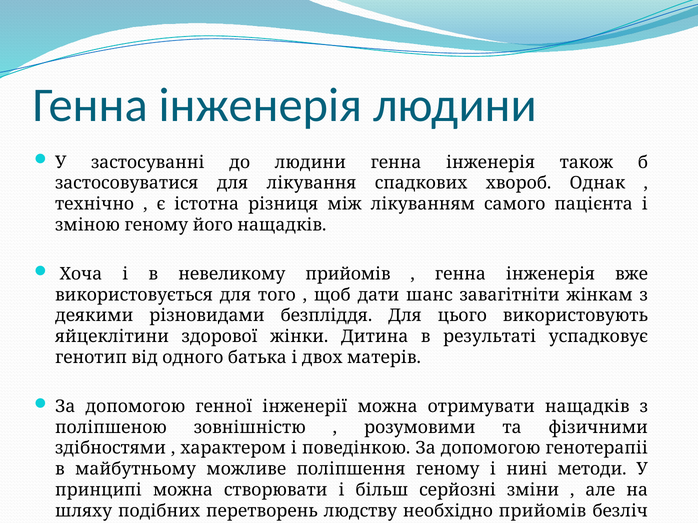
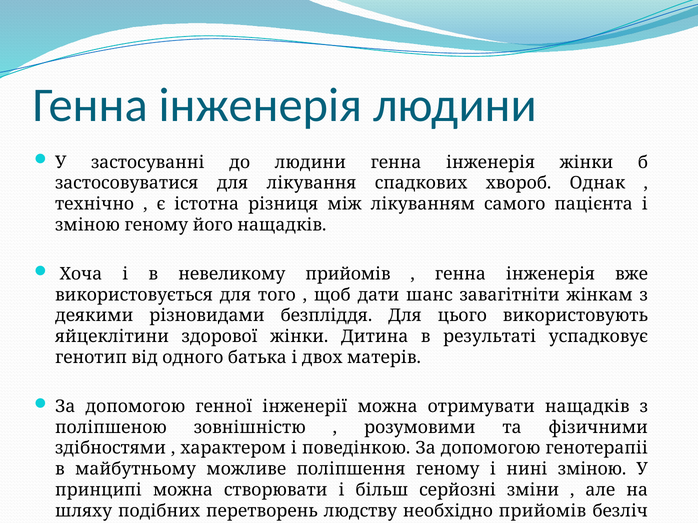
інженерія також: також -> жінки
нині методи: методи -> зміною
